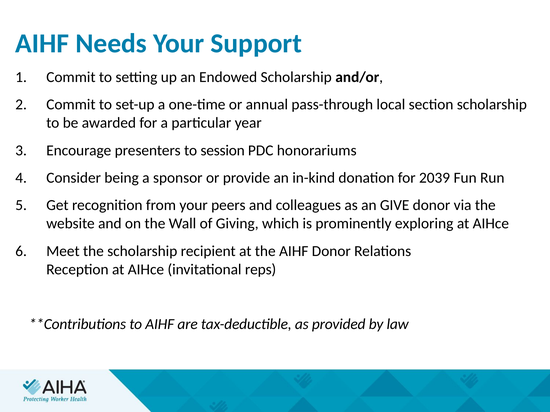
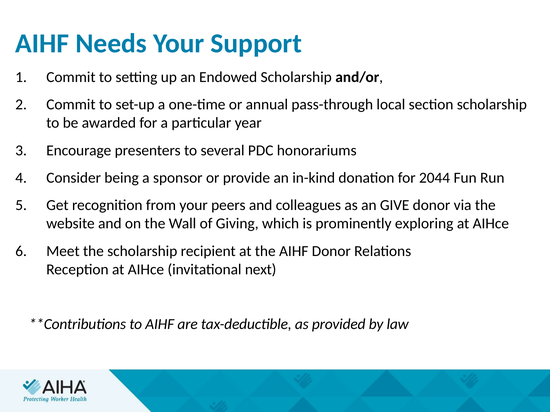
session: session -> several
2039: 2039 -> 2044
reps: reps -> next
